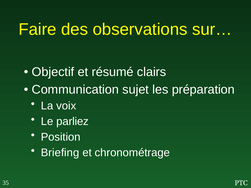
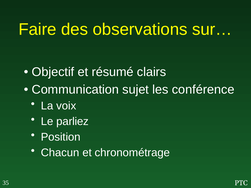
préparation: préparation -> conférence
Briefing: Briefing -> Chacun
